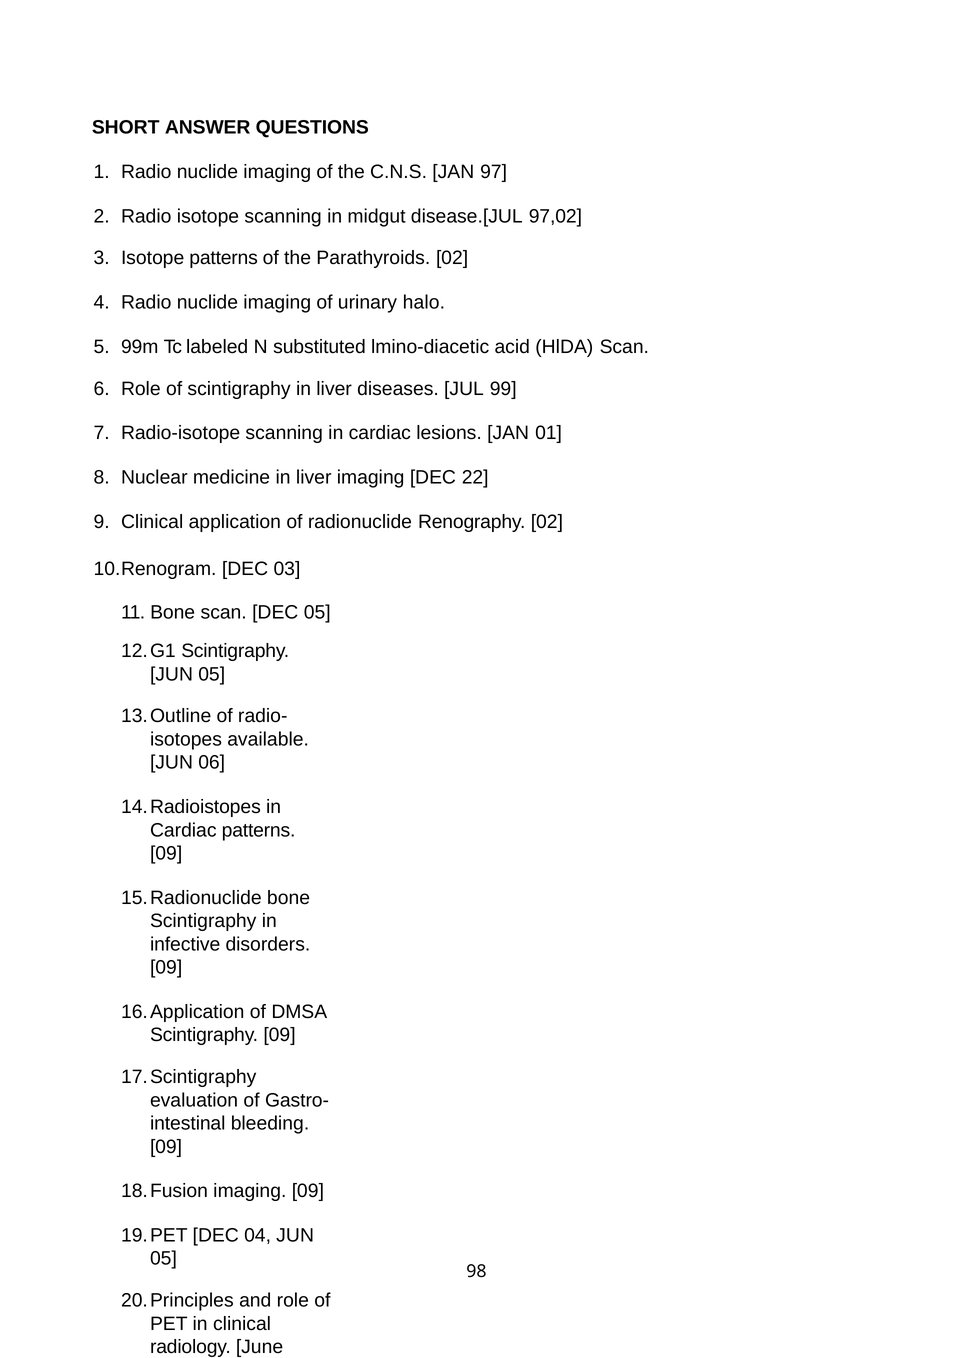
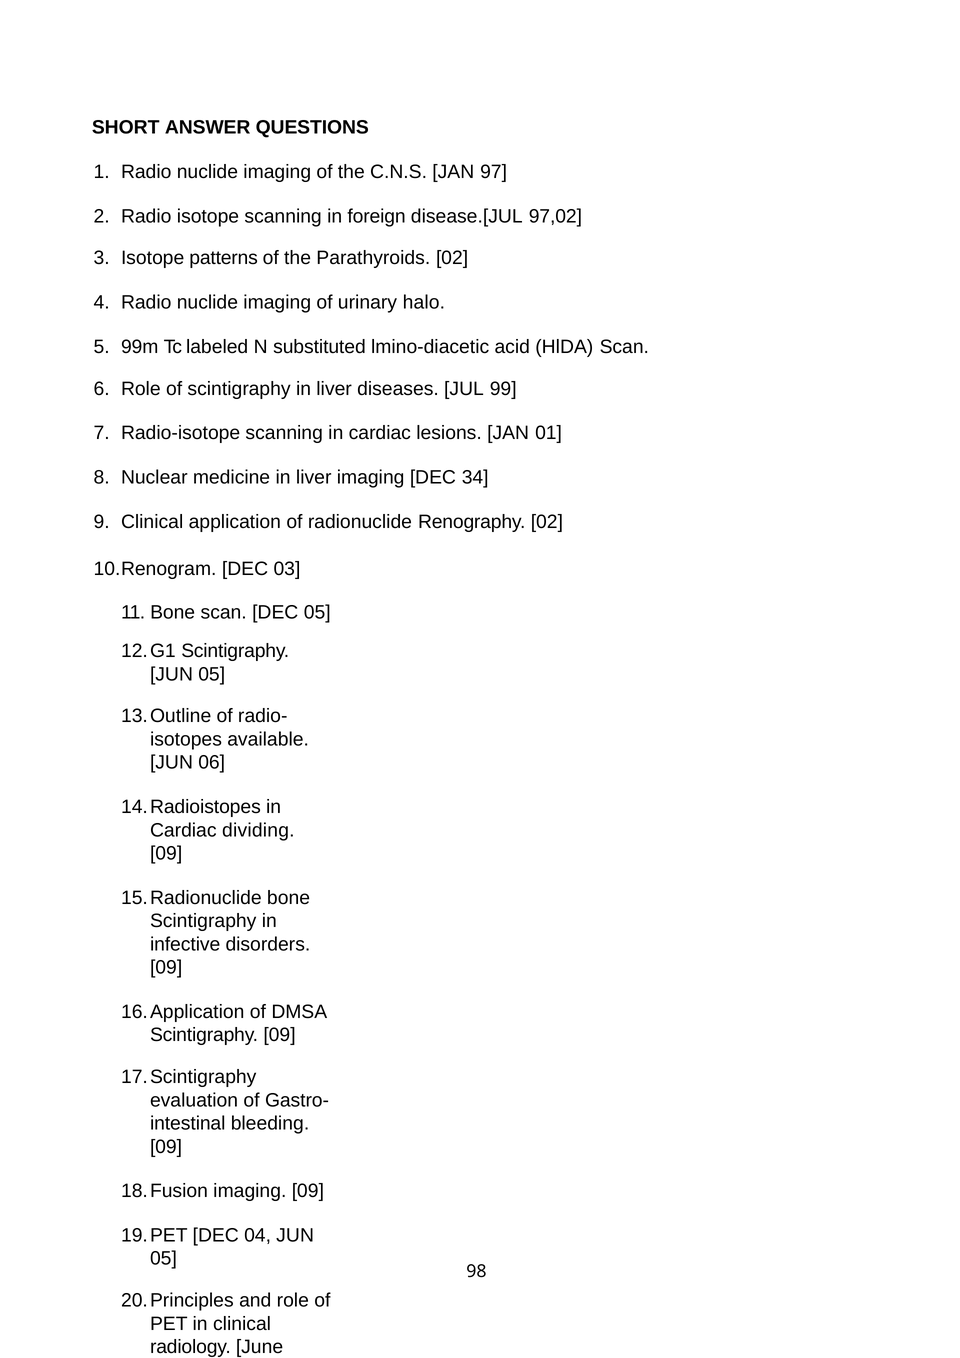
midgut: midgut -> foreign
22: 22 -> 34
Cardiac patterns: patterns -> dividing
